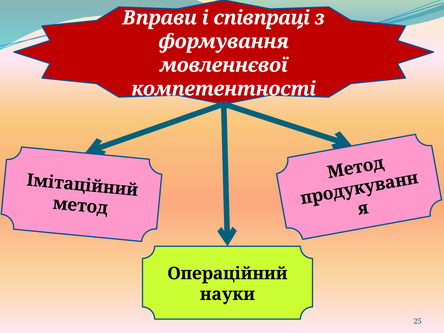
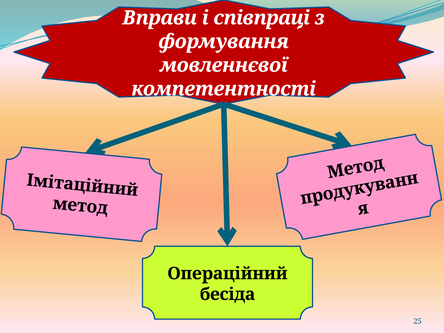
науки: науки -> бесіда
